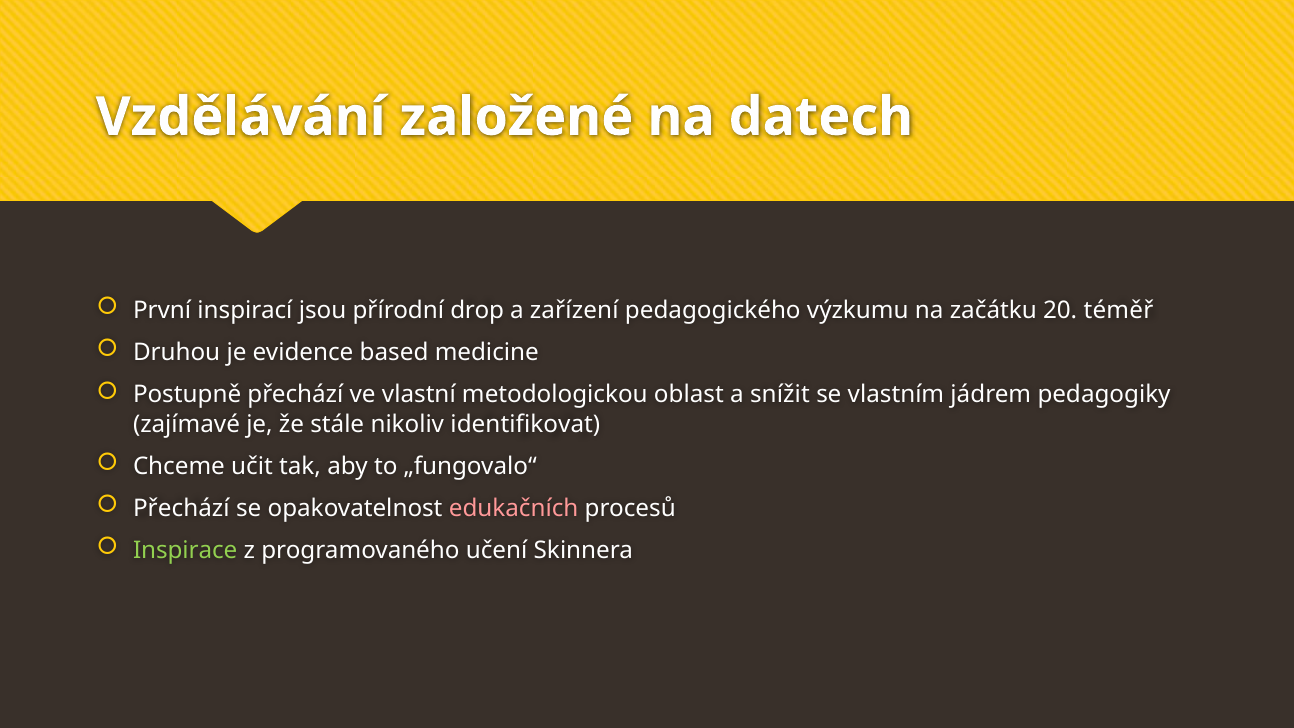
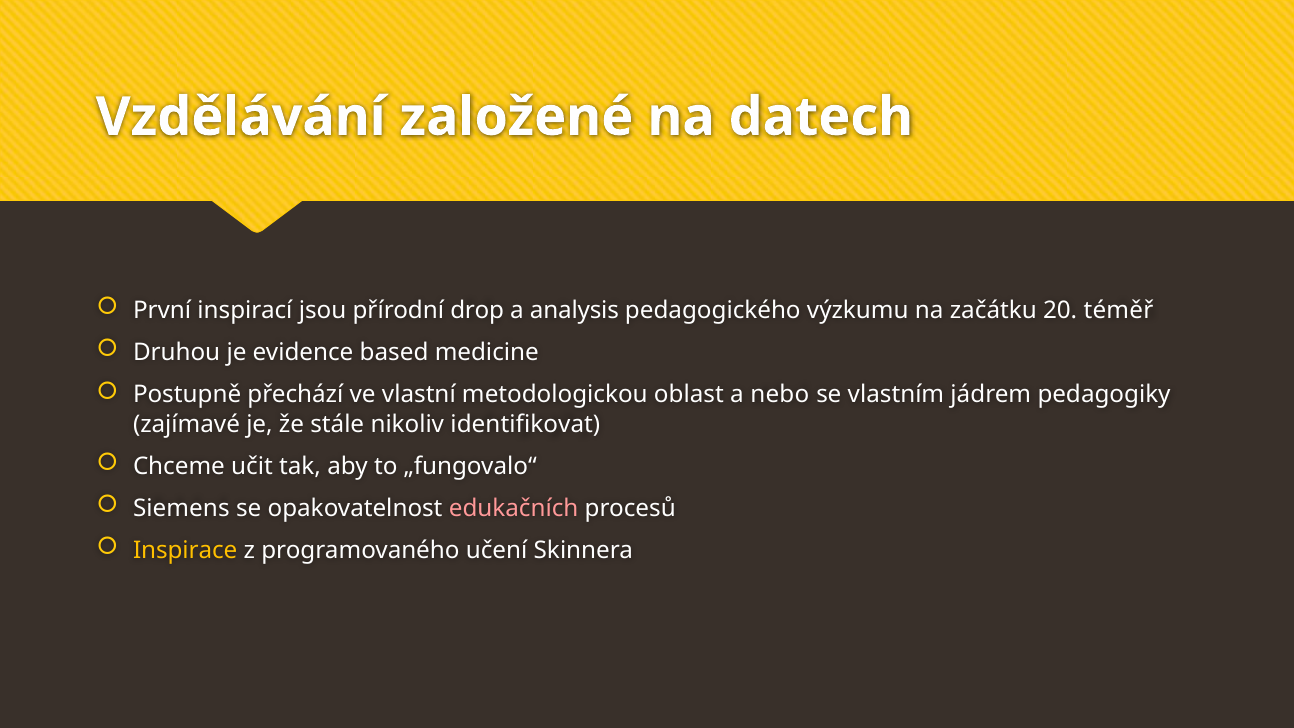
zařízení: zařízení -> analysis
snížit: snížit -> nebo
Přechází at (181, 508): Přechází -> Siemens
Inspirace colour: light green -> yellow
